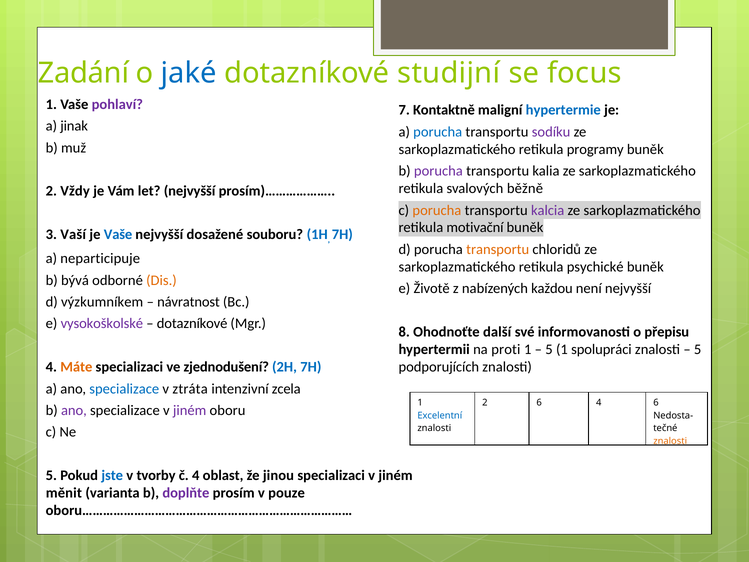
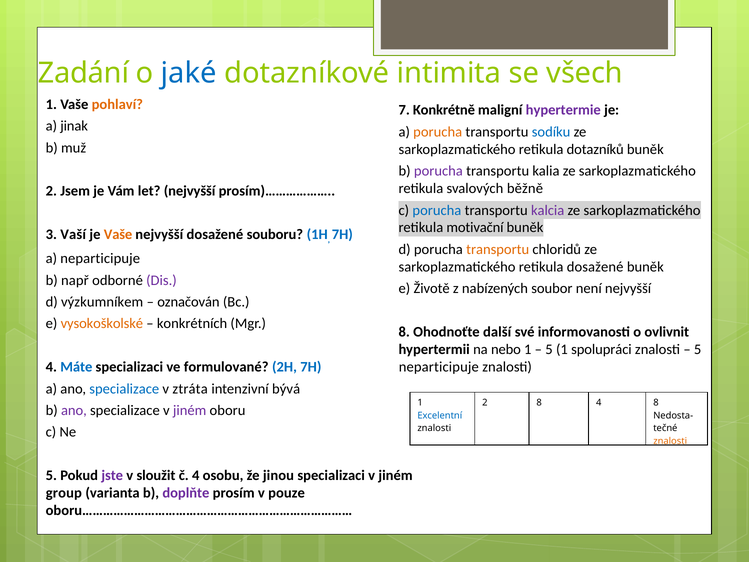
studijní: studijní -> intimita
focus: focus -> všech
pohlaví colour: purple -> orange
Kontaktně: Kontaktně -> Konkrétně
hypertermie colour: blue -> purple
porucha at (438, 132) colour: blue -> orange
sodíku colour: purple -> blue
programy: programy -> dotazníků
Vždy: Vždy -> Jsem
porucha at (437, 210) colour: orange -> blue
Vaše at (118, 234) colour: blue -> orange
retikula psychické: psychické -> dosažené
bývá: bývá -> např
Dis colour: orange -> purple
každou: každou -> soubor
návratnost: návratnost -> označován
vysokoškolské colour: purple -> orange
dotazníkové at (192, 324): dotazníkové -> konkrétních
přepisu: přepisu -> ovlivnit
proti: proti -> nebo
podporujících at (439, 367): podporujících -> neparticipuje
Máte colour: orange -> blue
zjednodušení: zjednodušení -> formulované
zcela: zcela -> bývá
2 6: 6 -> 8
4 6: 6 -> 8
jste colour: blue -> purple
tvorby: tvorby -> sloužit
oblast: oblast -> osobu
měnit: měnit -> group
